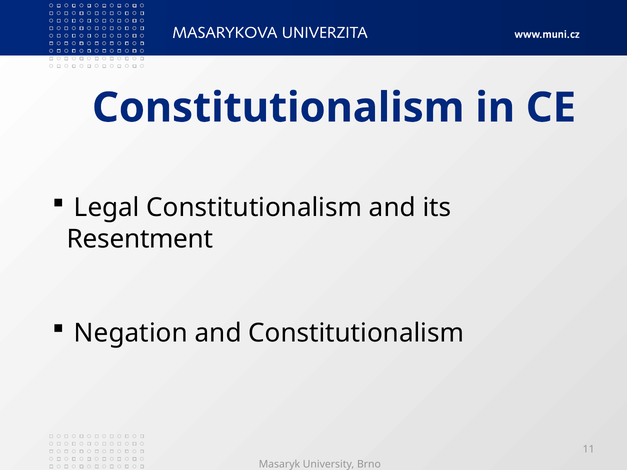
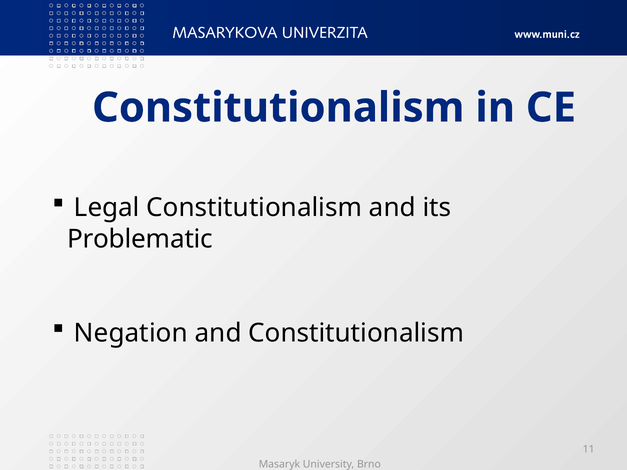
Resentment: Resentment -> Problematic
